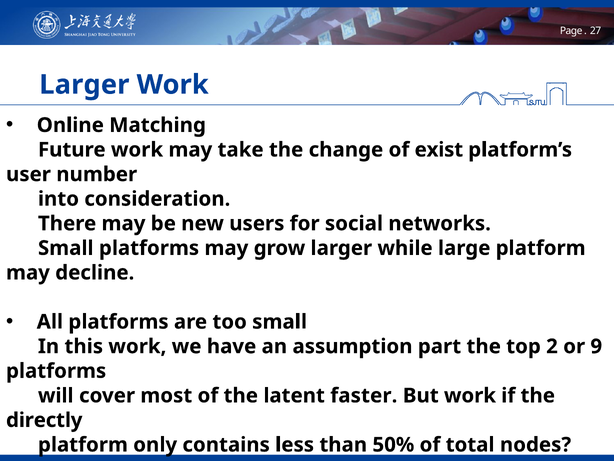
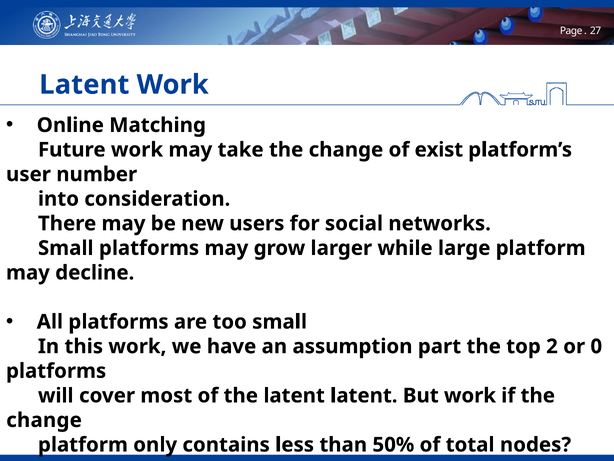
Larger at (84, 85): Larger -> Latent
9: 9 -> 0
latent faster: faster -> latent
directly at (44, 420): directly -> change
